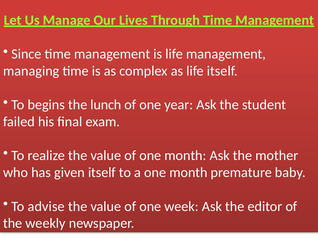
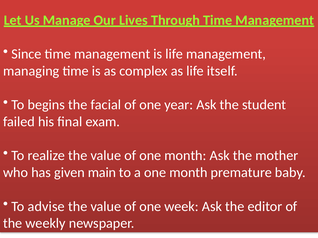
lunch: lunch -> facial
given itself: itself -> main
